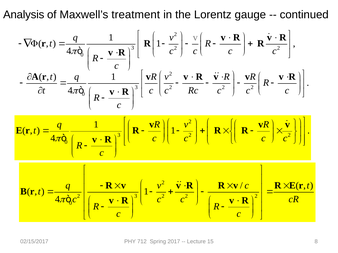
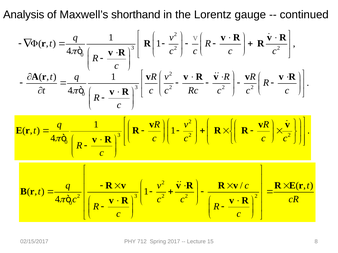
treatment: treatment -> shorthand
